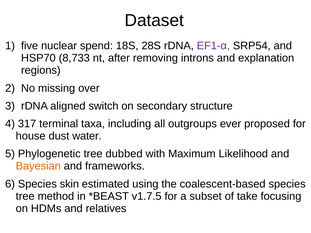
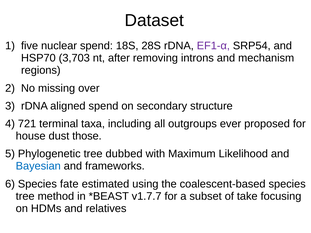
8,733: 8,733 -> 3,703
explanation: explanation -> mechanism
aligned switch: switch -> spend
317: 317 -> 721
water: water -> those
Bayesian colour: orange -> blue
skin: skin -> fate
v1.7.5: v1.7.5 -> v1.7.7
